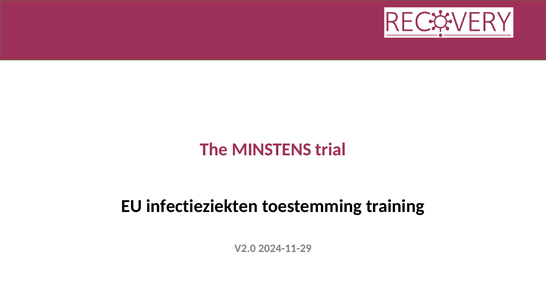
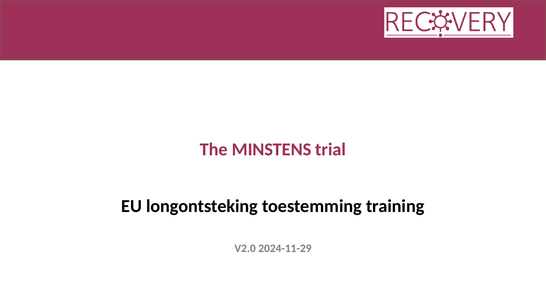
infectieziekten: infectieziekten -> longontsteking
